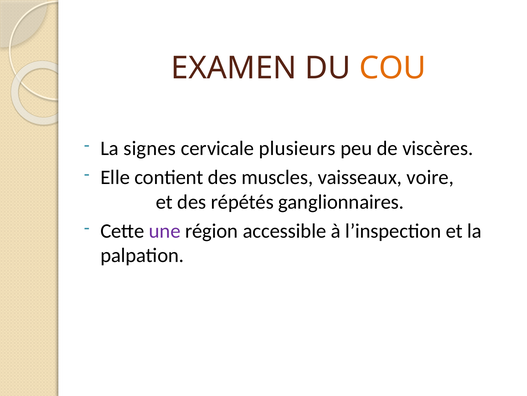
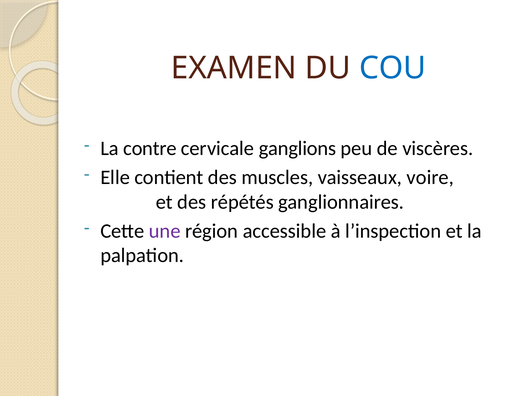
COU colour: orange -> blue
signes: signes -> contre
plusieurs: plusieurs -> ganglions
